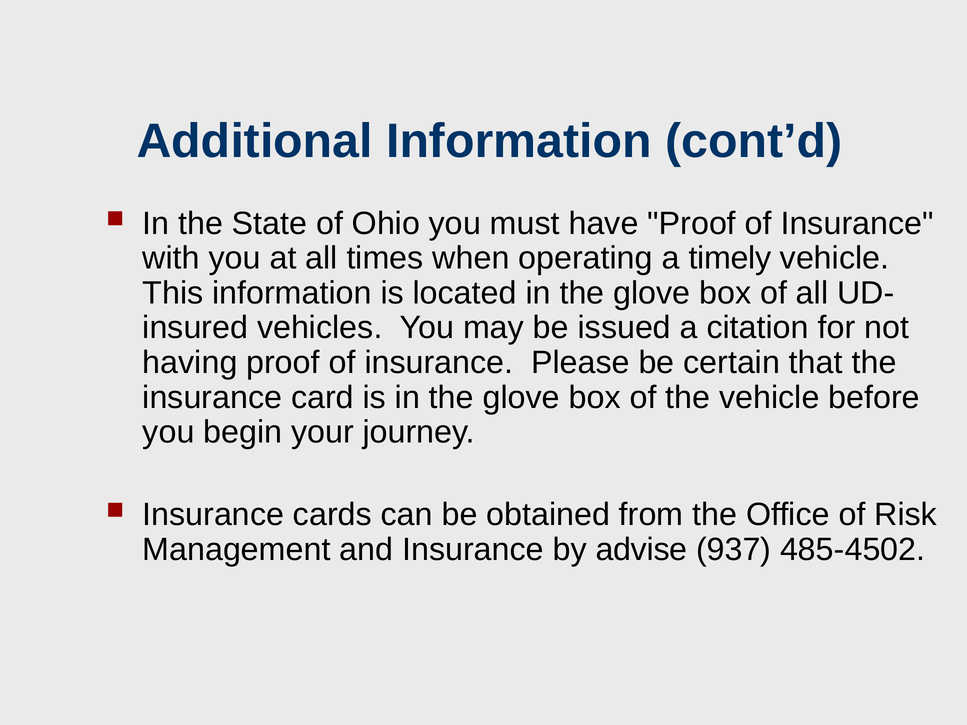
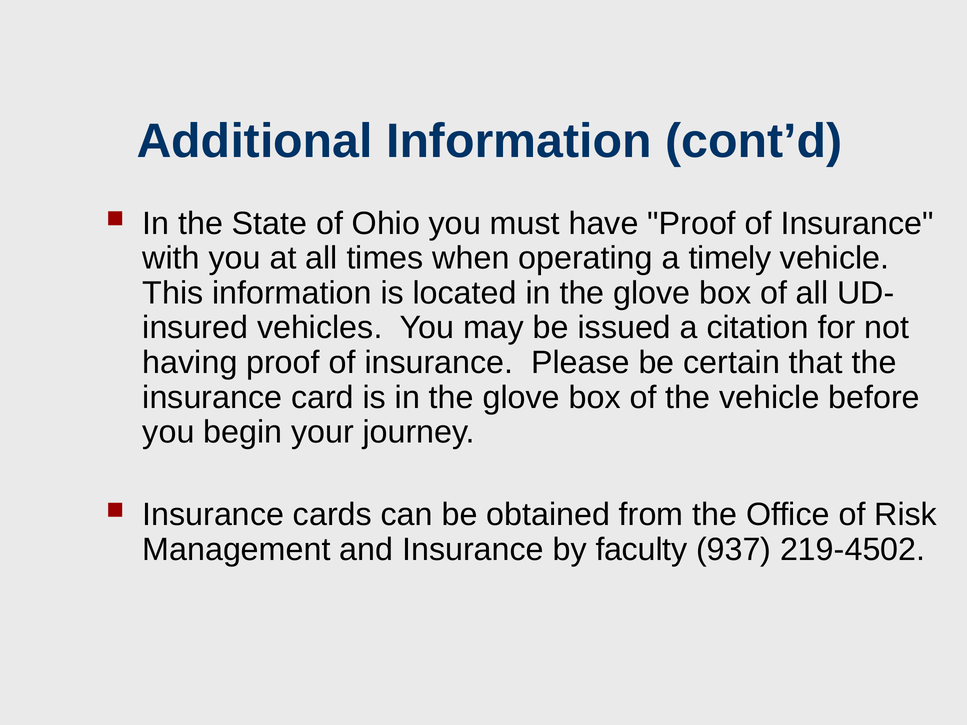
advise: advise -> faculty
485-4502: 485-4502 -> 219-4502
